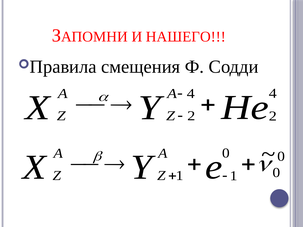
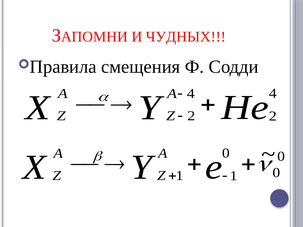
НАШЕГО: НАШЕГО -> ЧУДНЫХ
